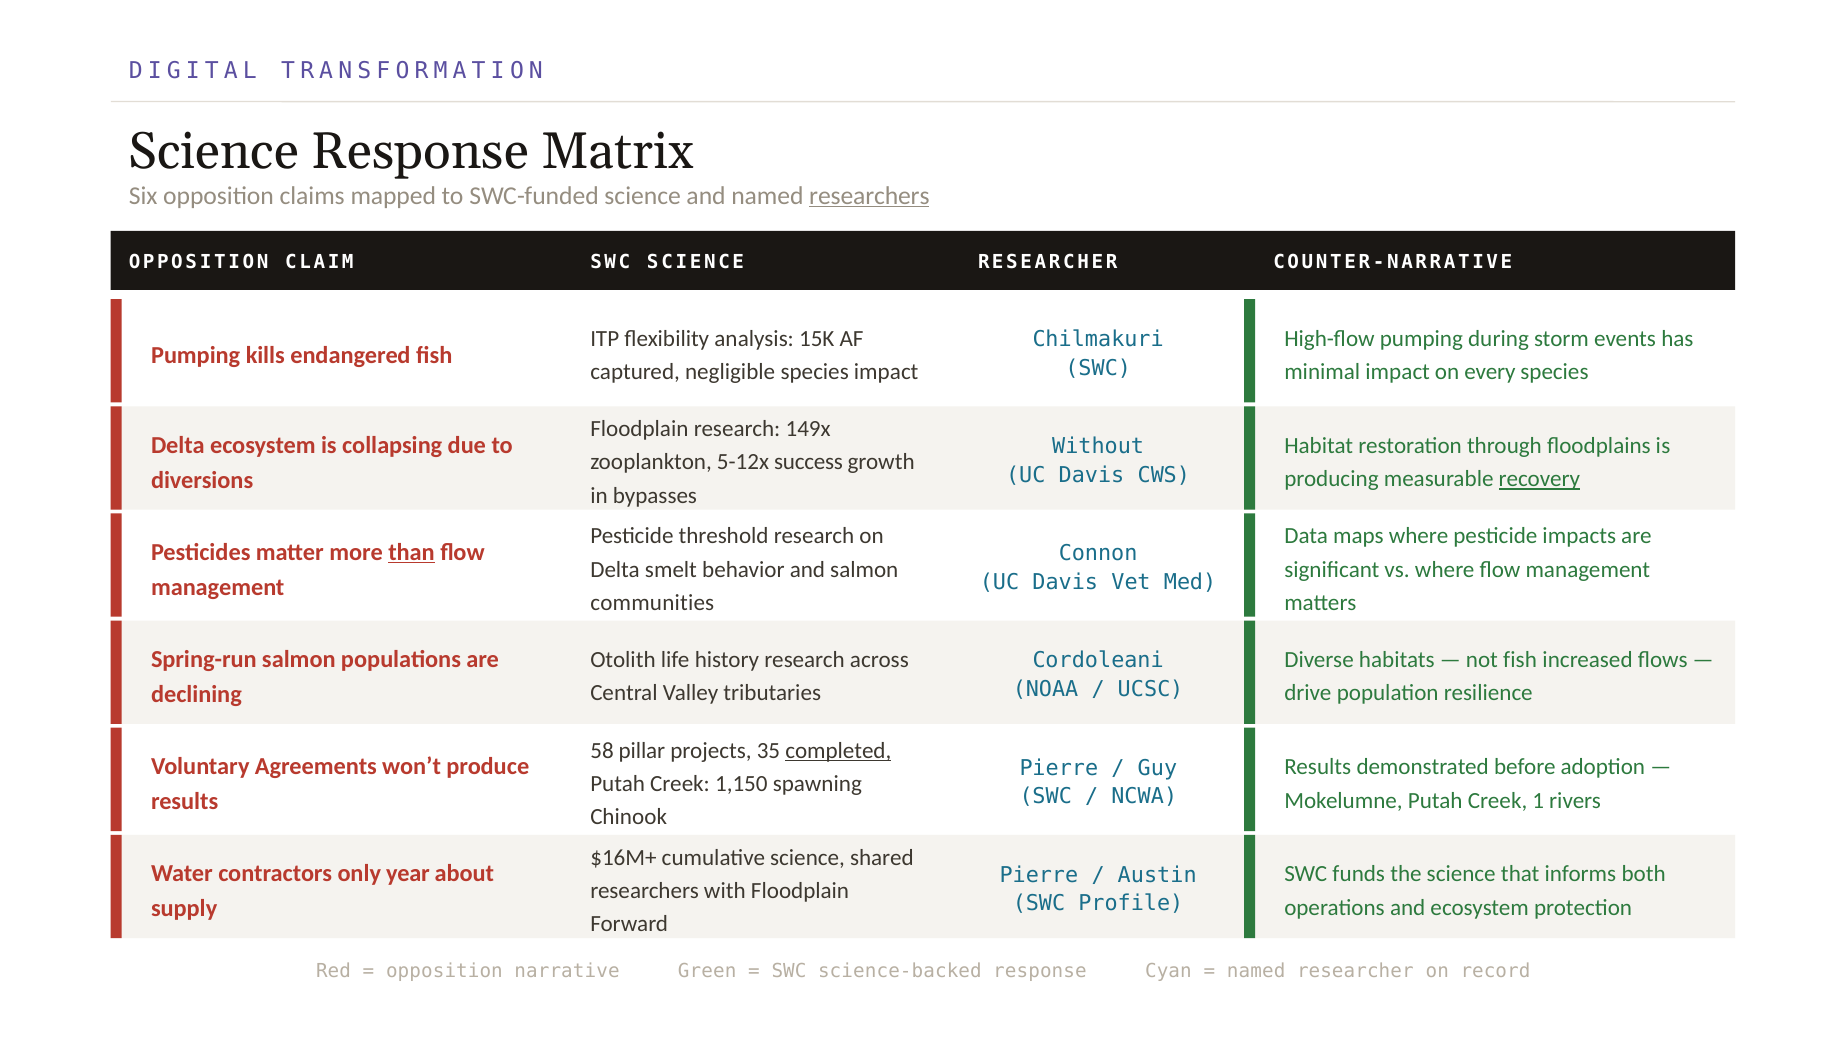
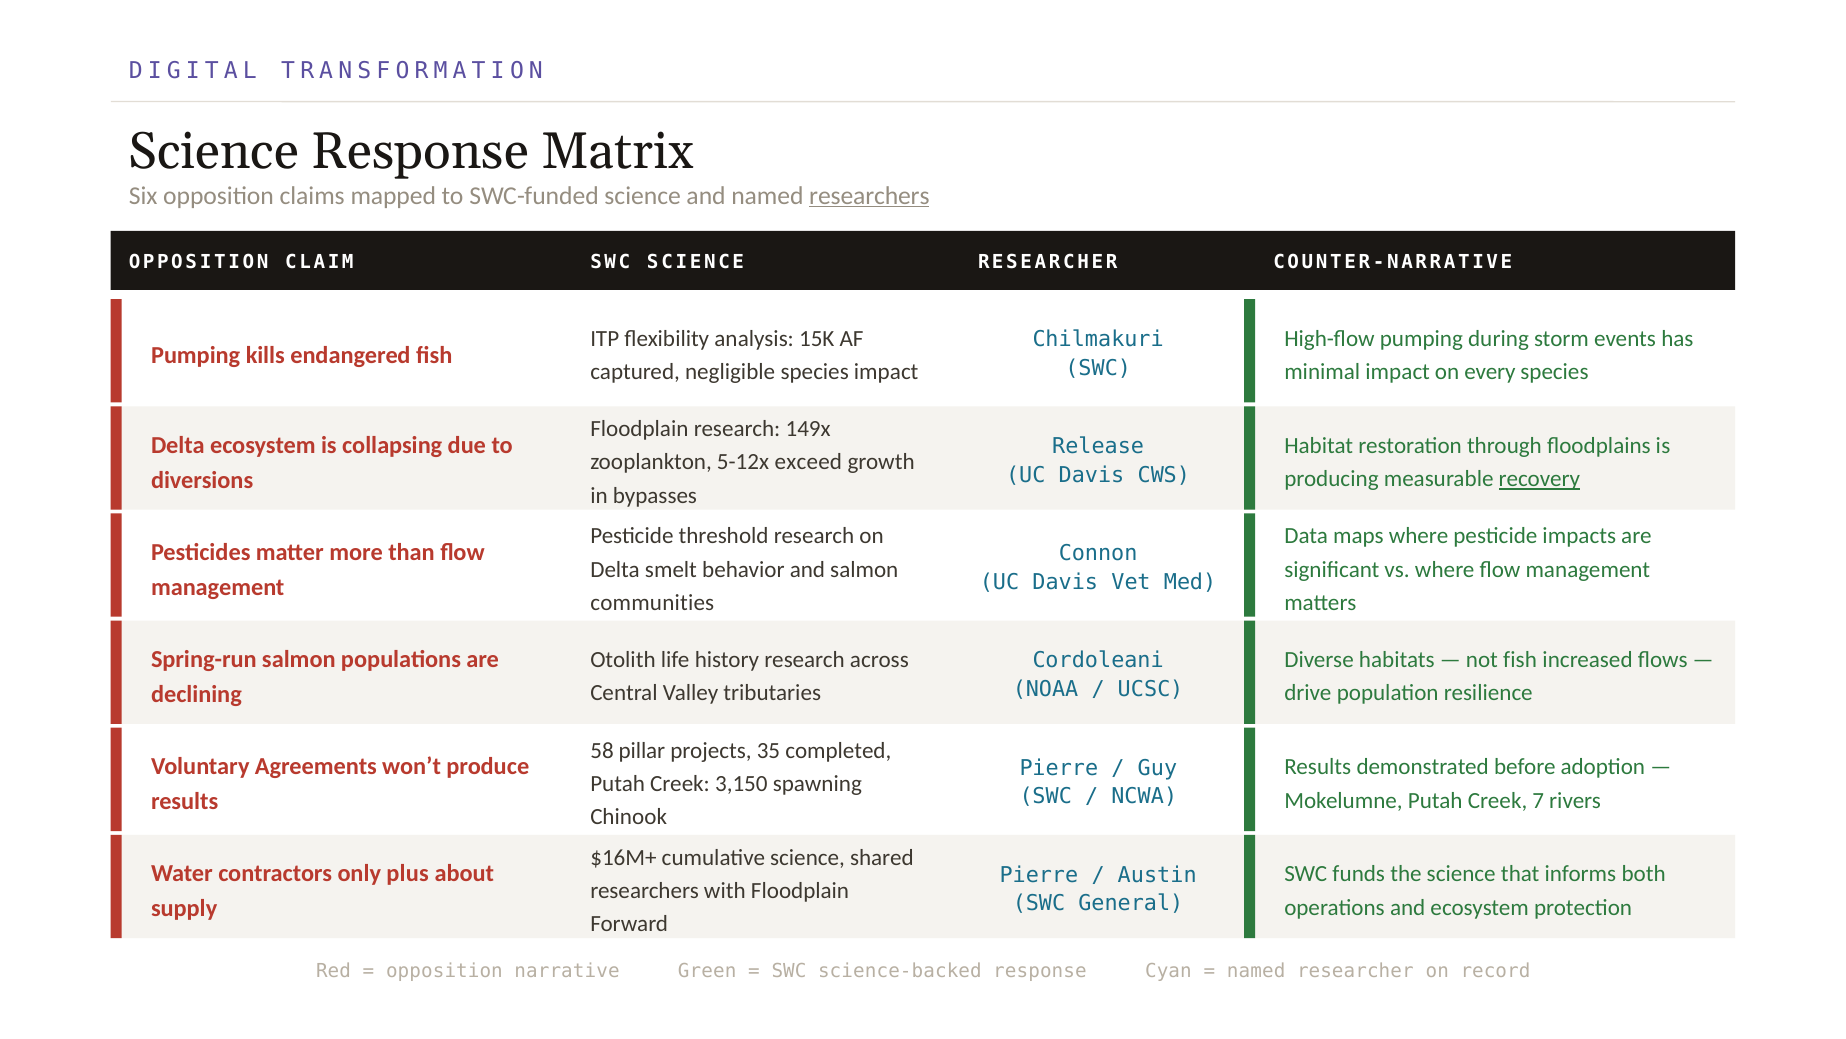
Without: Without -> Release
success: success -> exceed
than underline: present -> none
completed underline: present -> none
1,150: 1,150 -> 3,150
1: 1 -> 7
year: year -> plus
Profile: Profile -> General
